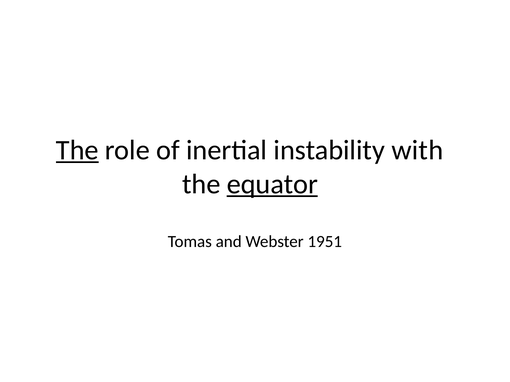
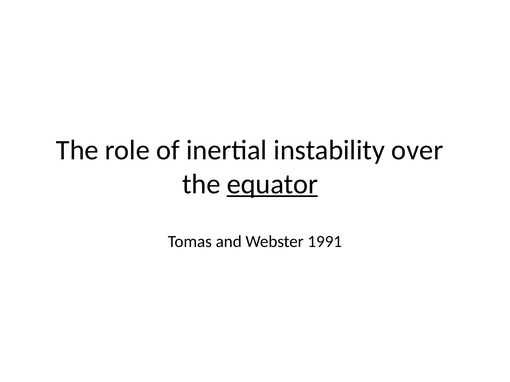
The at (77, 150) underline: present -> none
with: with -> over
1951: 1951 -> 1991
